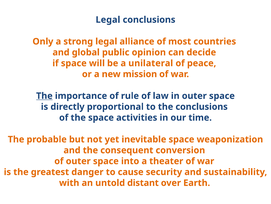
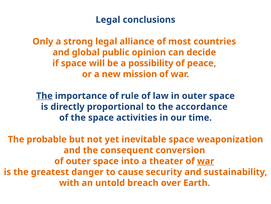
unilateral: unilateral -> possibility
the conclusions: conclusions -> accordance
war at (206, 161) underline: none -> present
distant: distant -> breach
